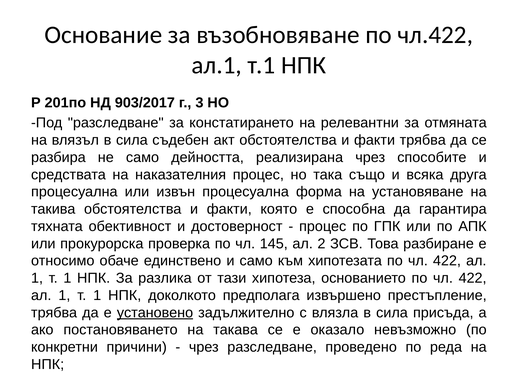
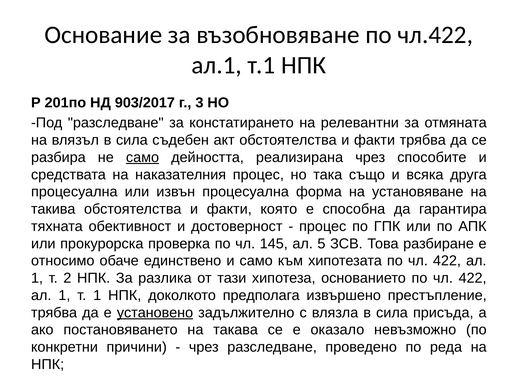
само at (143, 158) underline: none -> present
2: 2 -> 5
1 at (67, 278): 1 -> 2
